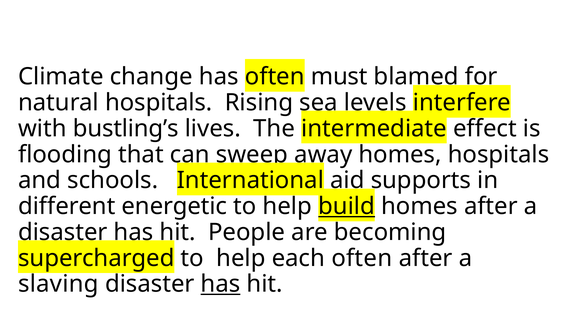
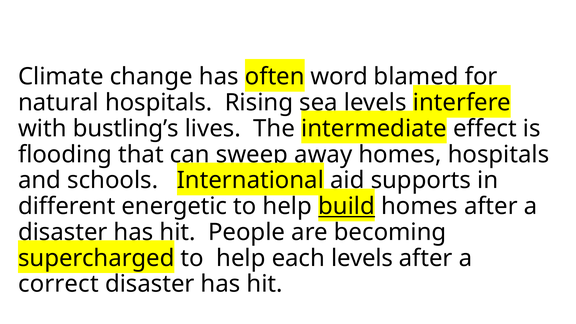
must: must -> word
each often: often -> levels
slaving: slaving -> correct
has at (221, 284) underline: present -> none
